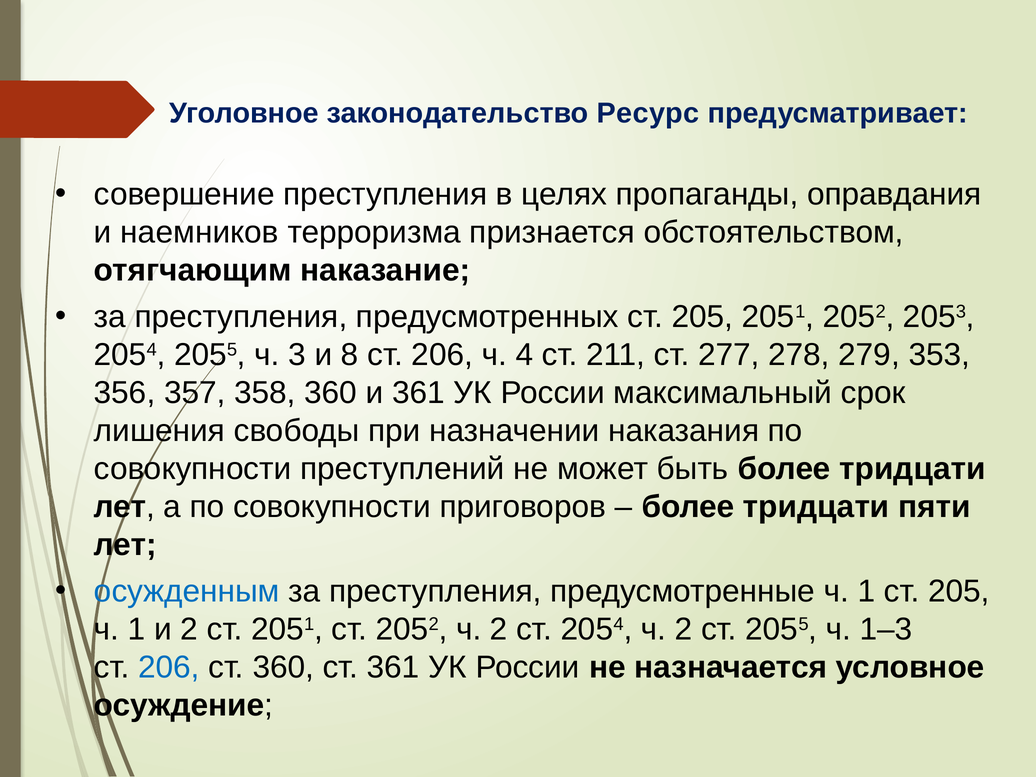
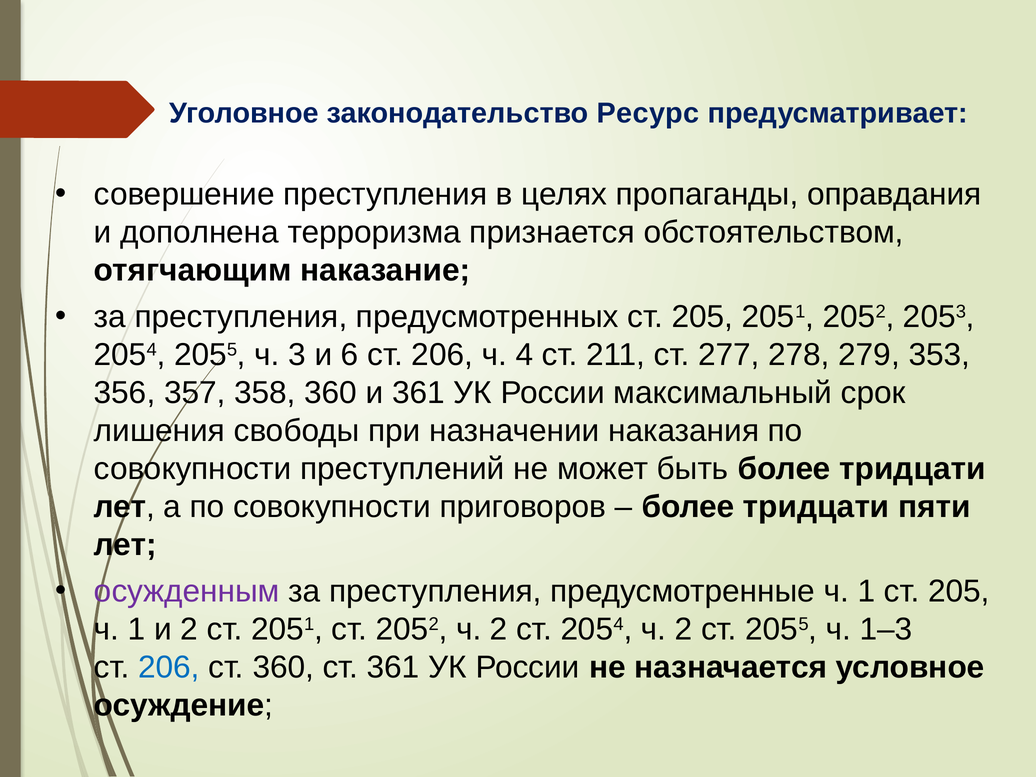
наемников: наемников -> дополнена
8: 8 -> 6
осужденным colour: blue -> purple
